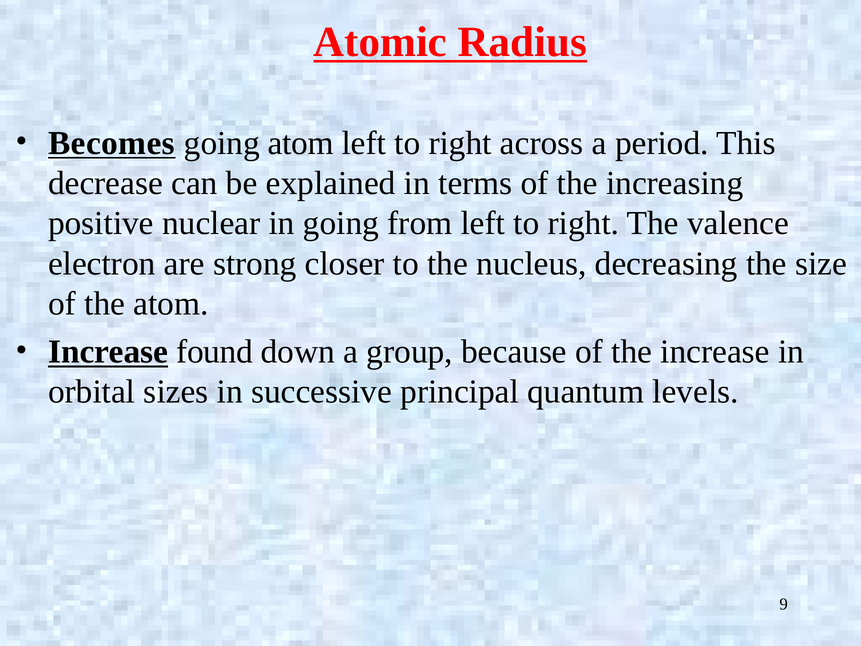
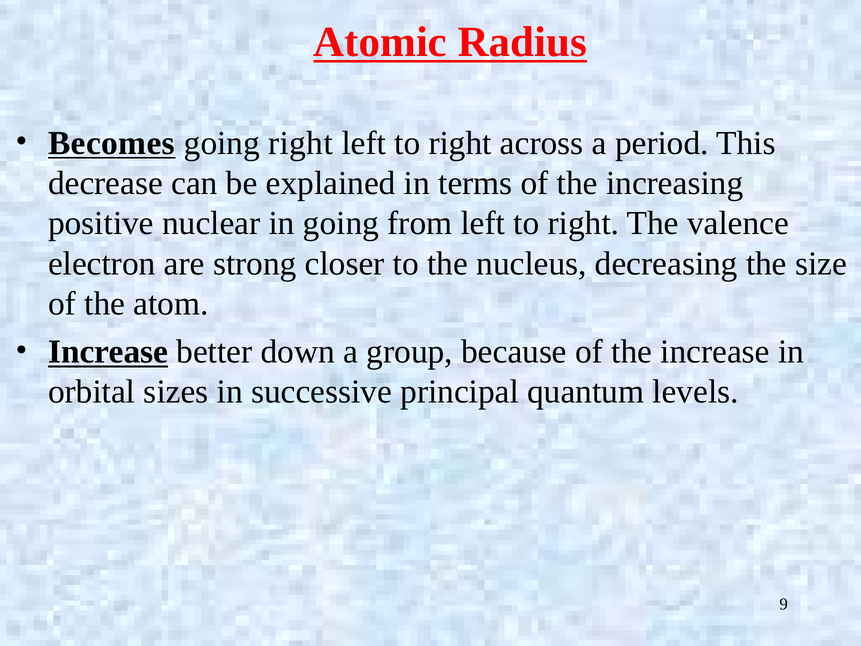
going atom: atom -> right
found: found -> better
